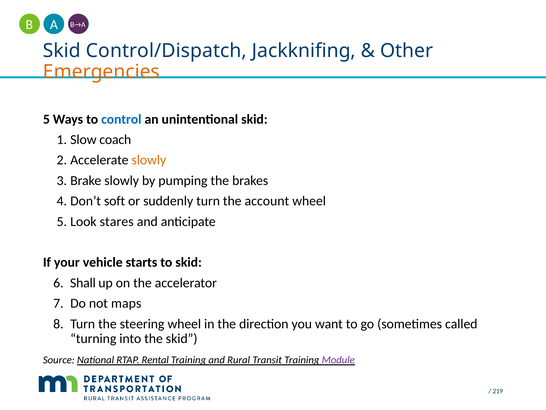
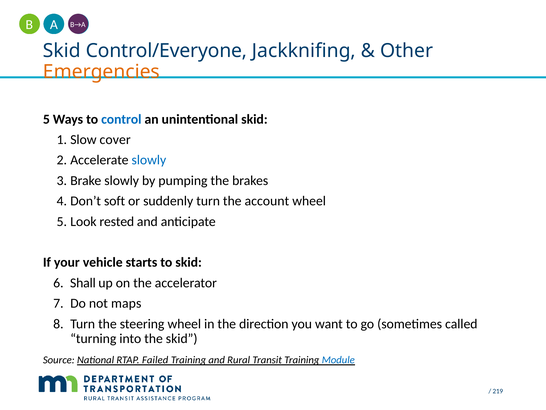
Control/Dispatch: Control/Dispatch -> Control/Everyone
coach: coach -> cover
slowly at (149, 160) colour: orange -> blue
stares: stares -> rested
Rental: Rental -> Failed
Module colour: purple -> blue
